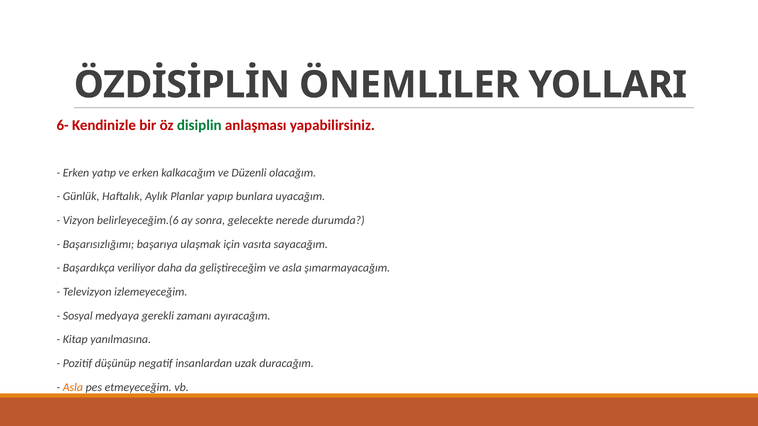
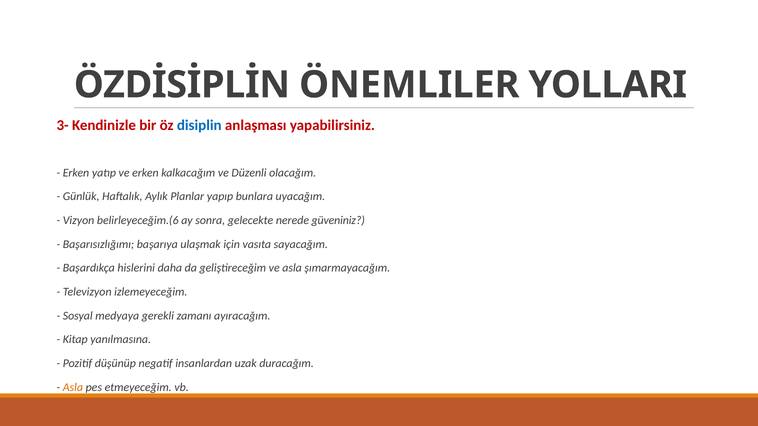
6-: 6- -> 3-
disiplin colour: green -> blue
durumda: durumda -> güveniniz
veriliyor: veriliyor -> hislerini
